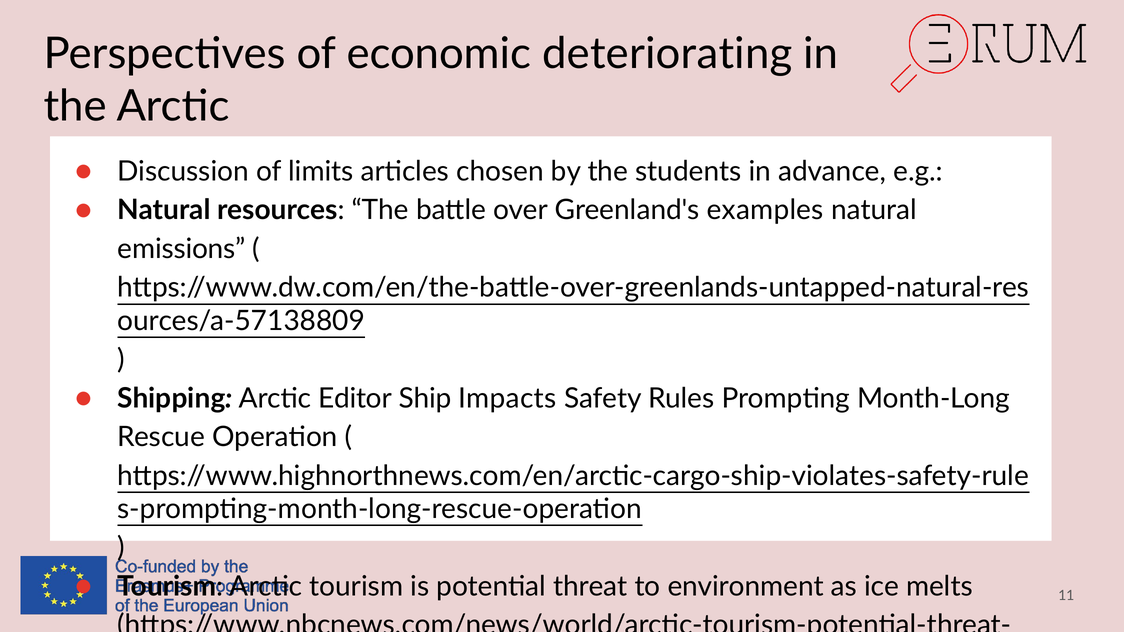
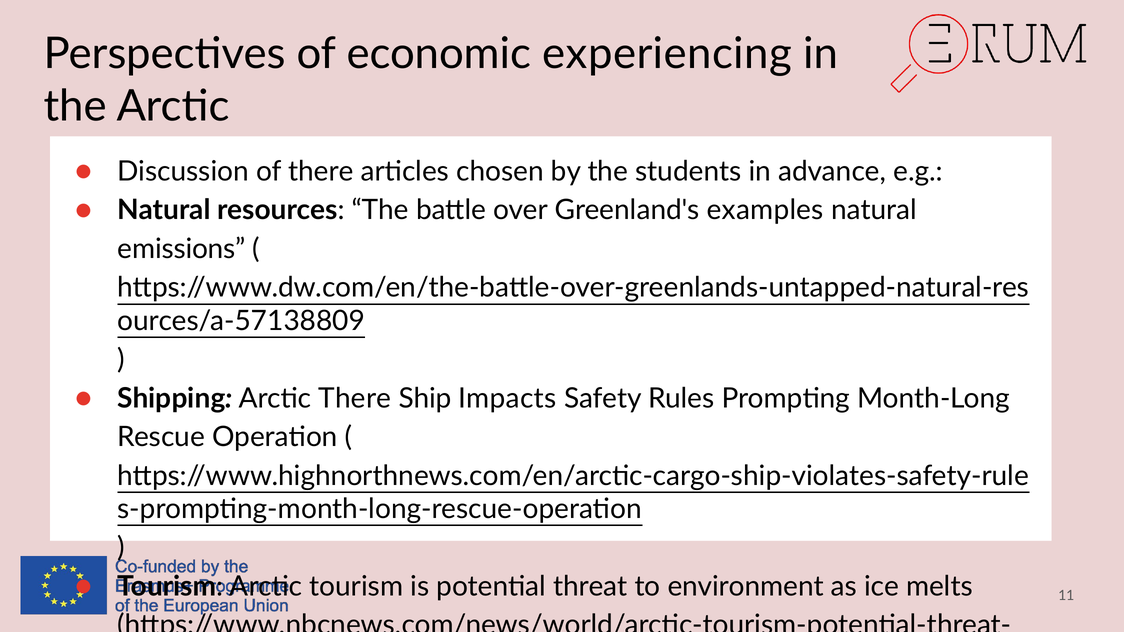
deteriorating: deteriorating -> experiencing
of limits: limits -> there
Arctic Editor: Editor -> There
